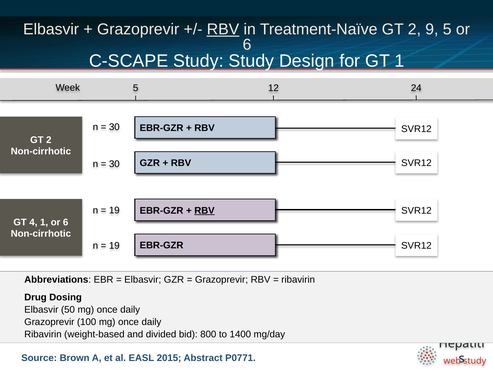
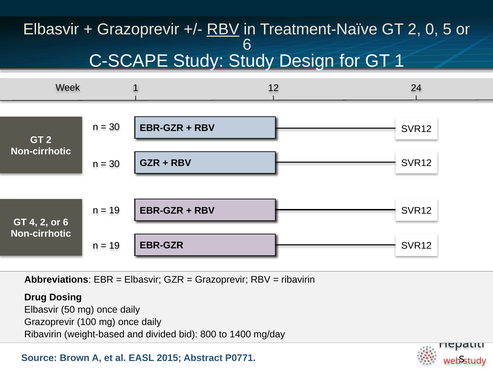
9: 9 -> 0
Week 5: 5 -> 1
RBV at (204, 210) underline: present -> none
4 1: 1 -> 2
